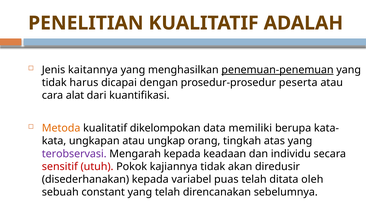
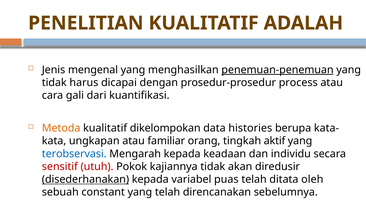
kaitannya: kaitannya -> mengenal
peserta: peserta -> process
alat: alat -> gali
memiliki: memiliki -> histories
ungkap: ungkap -> familiar
atas: atas -> aktif
terobservasi colour: purple -> blue
disederhanakan underline: none -> present
